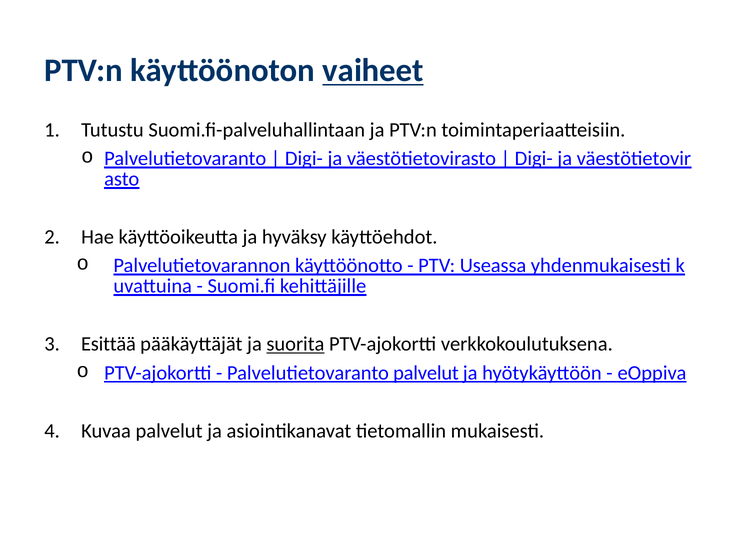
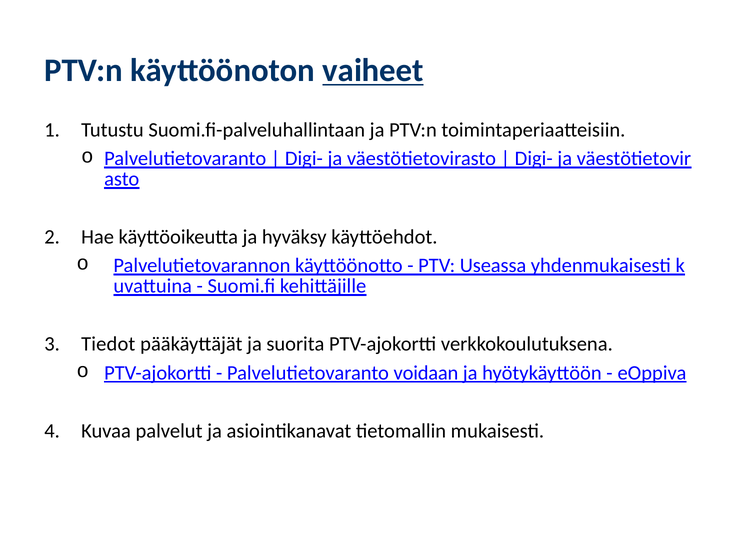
Esittää: Esittää -> Tiedot
suorita underline: present -> none
Palvelutietovaranto palvelut: palvelut -> voidaan
